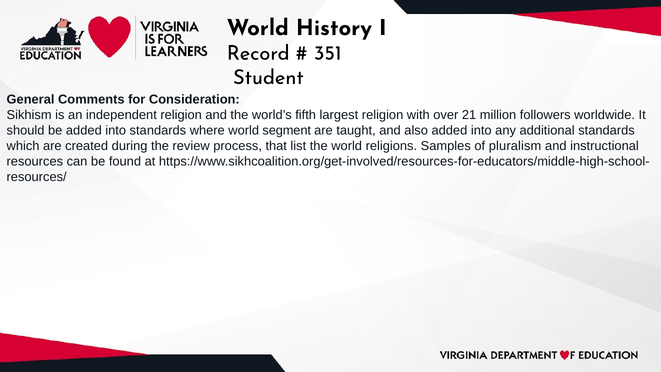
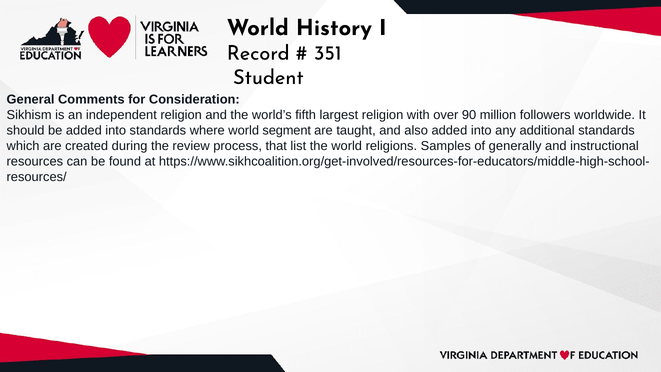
21: 21 -> 90
pluralism: pluralism -> generally
